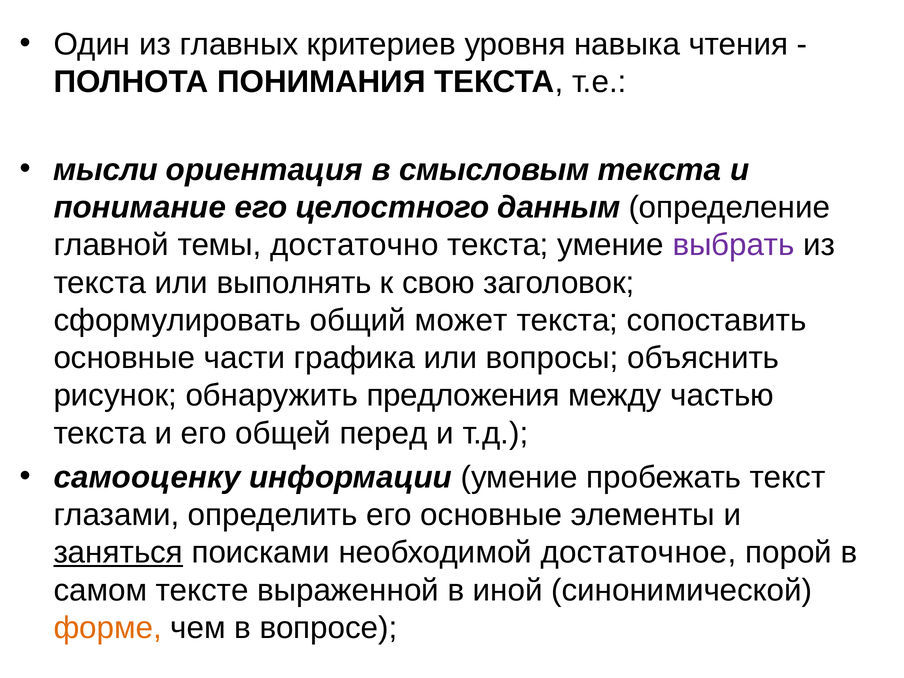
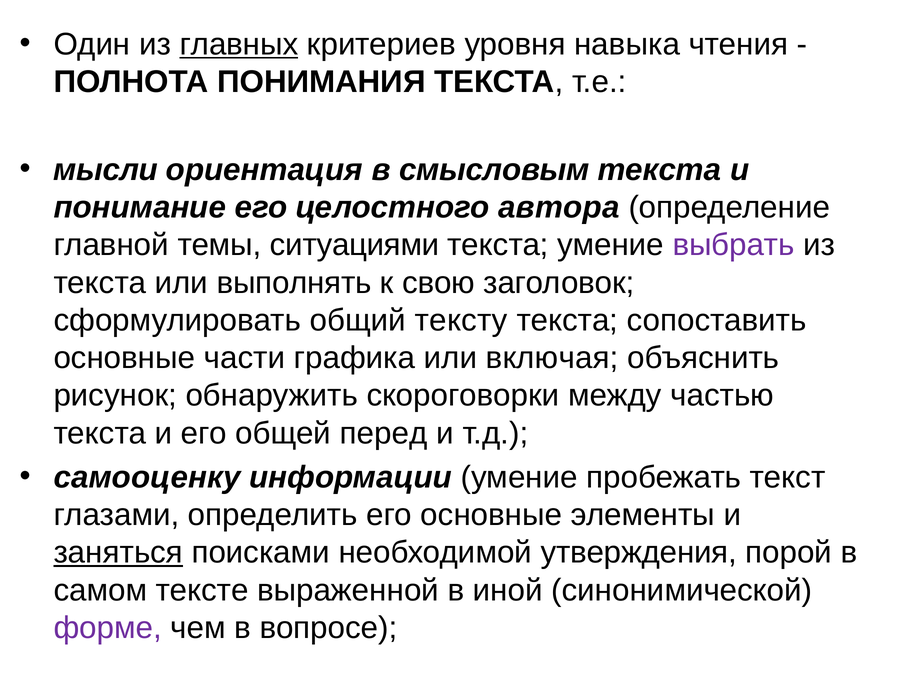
главных underline: none -> present
данным: данным -> автора
достаточно: достаточно -> ситуациями
может: может -> тексту
вопросы: вопросы -> включая
предложения: предложения -> скороговорки
достаточное: достаточное -> утверждения
форме colour: orange -> purple
